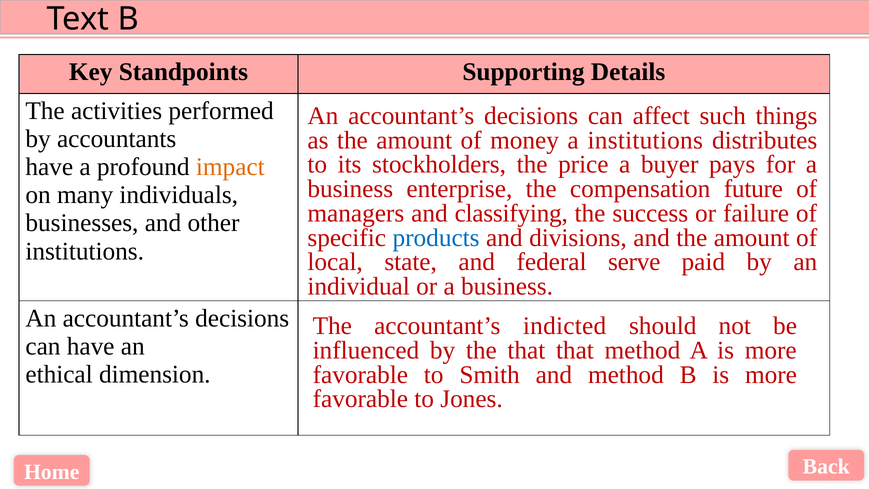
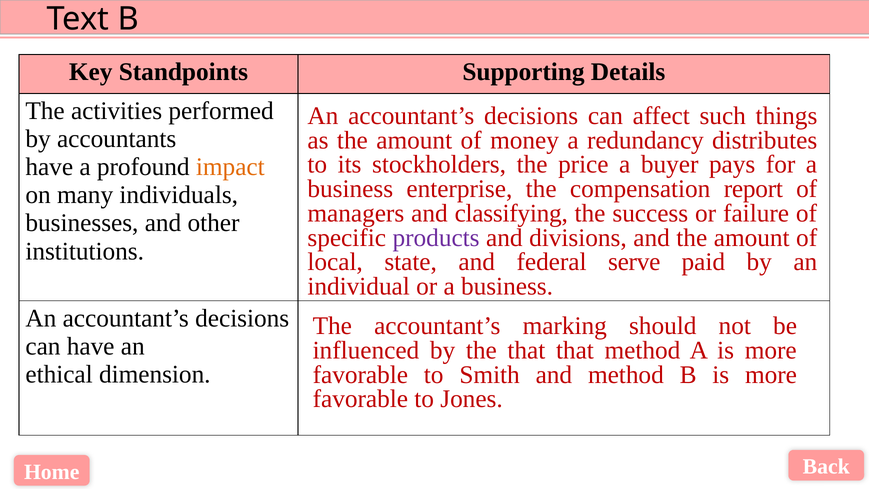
a institutions: institutions -> redundancy
future: future -> report
products colour: blue -> purple
indicted: indicted -> marking
